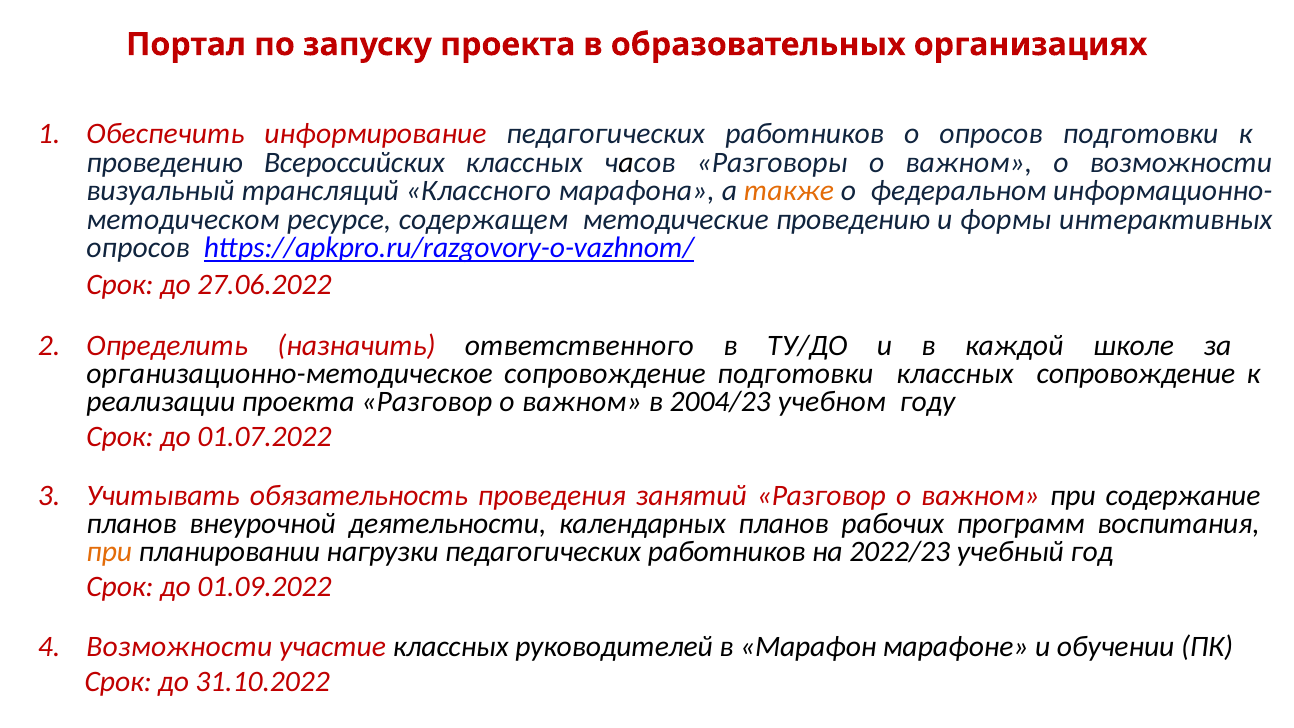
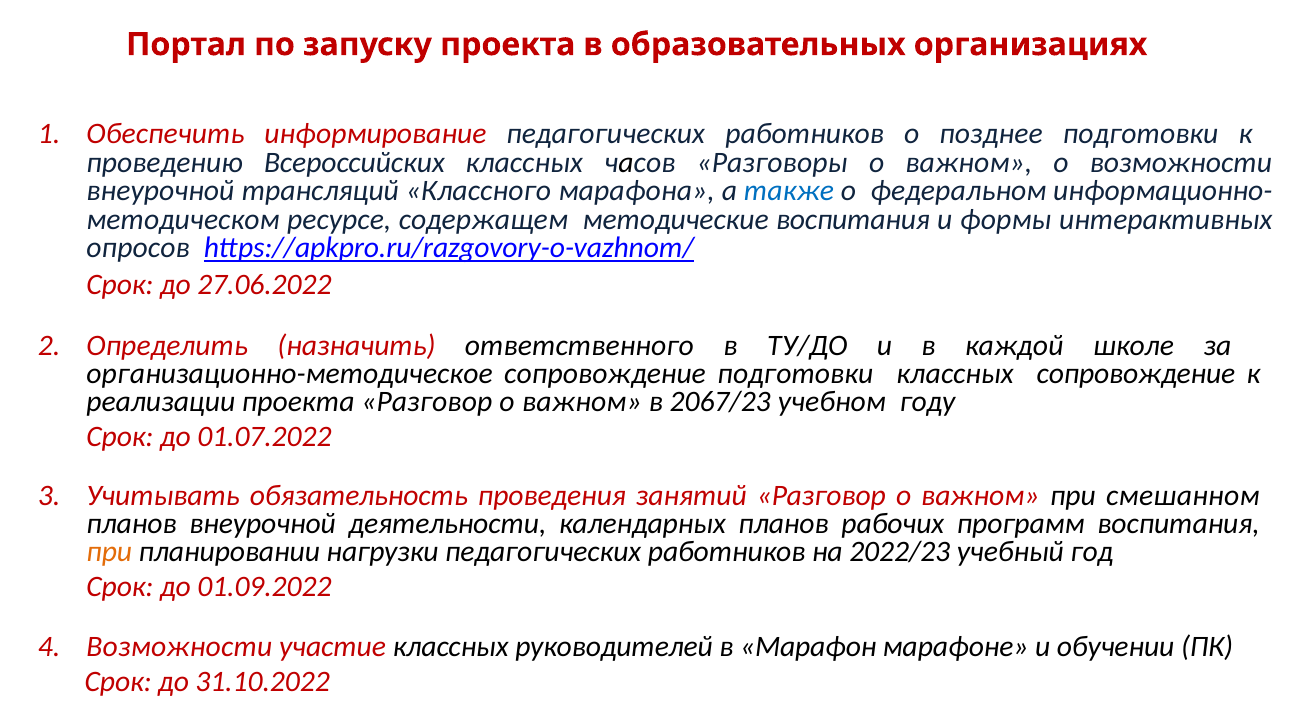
о опросов: опросов -> позднее
визуальный at (161, 191): визуальный -> внеурочной
также colour: orange -> blue
методические проведению: проведению -> воспитания
2004/23: 2004/23 -> 2067/23
содержание: содержание -> смешанном
